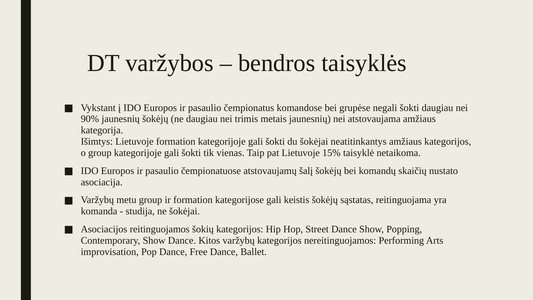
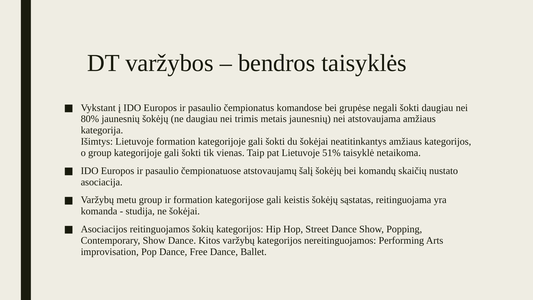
90%: 90% -> 80%
15%: 15% -> 51%
